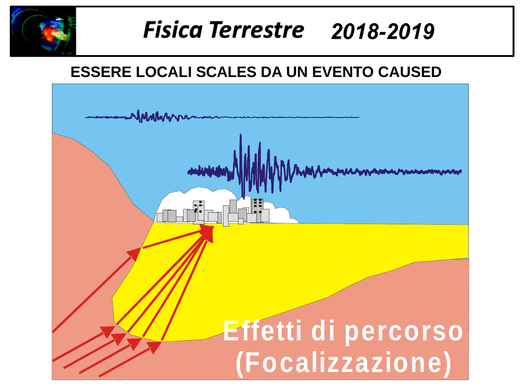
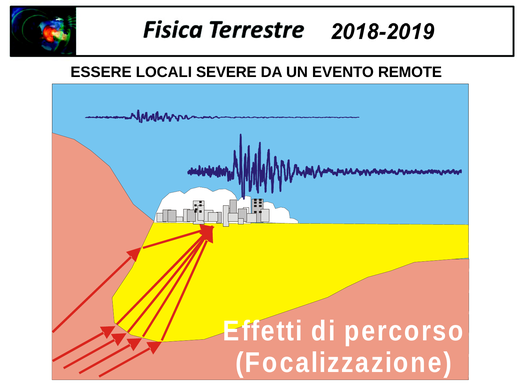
SCALES: SCALES -> SEVERE
CAUSED: CAUSED -> REMOTE
